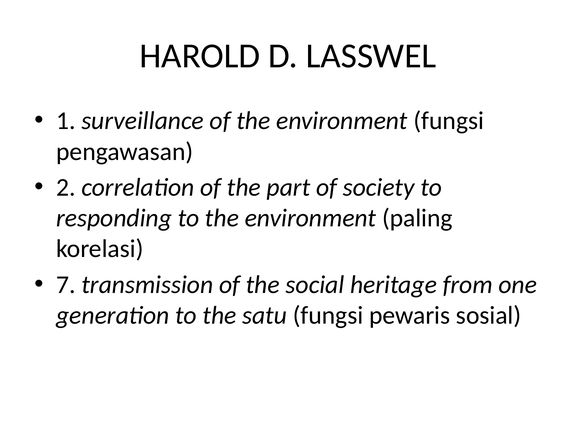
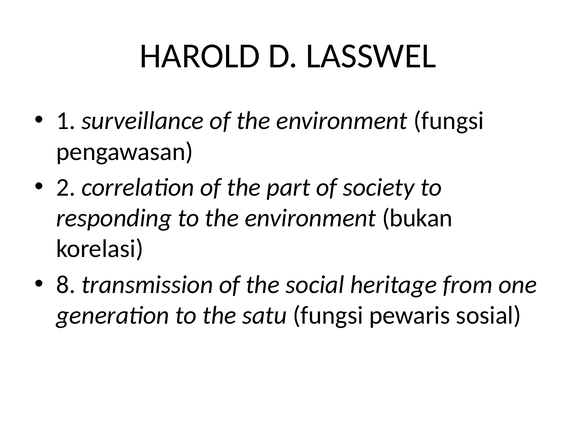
paling: paling -> bukan
7: 7 -> 8
